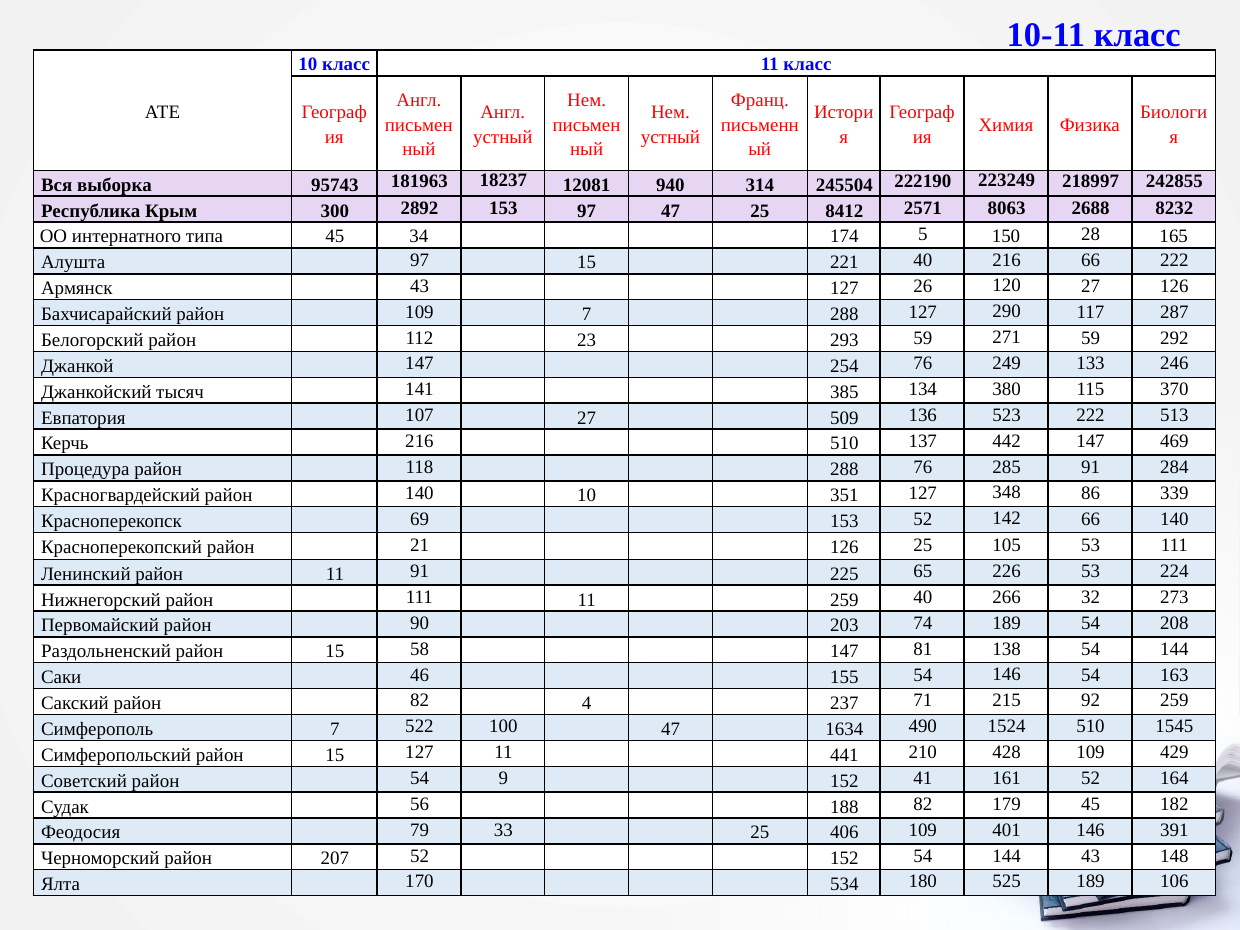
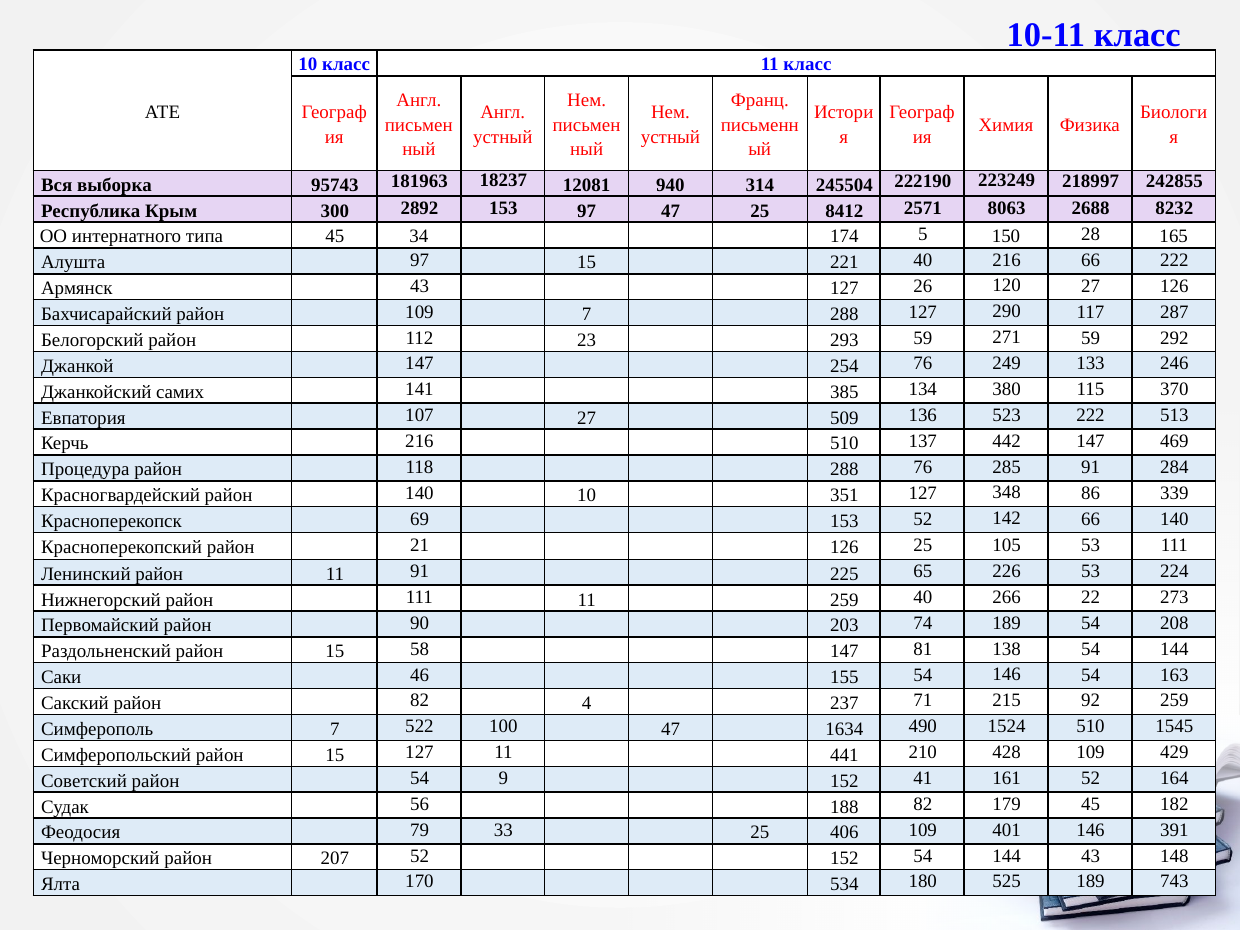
тысяч: тысяч -> самих
32: 32 -> 22
106: 106 -> 743
